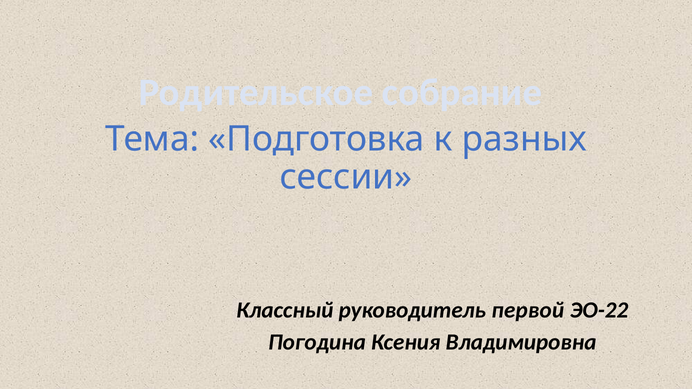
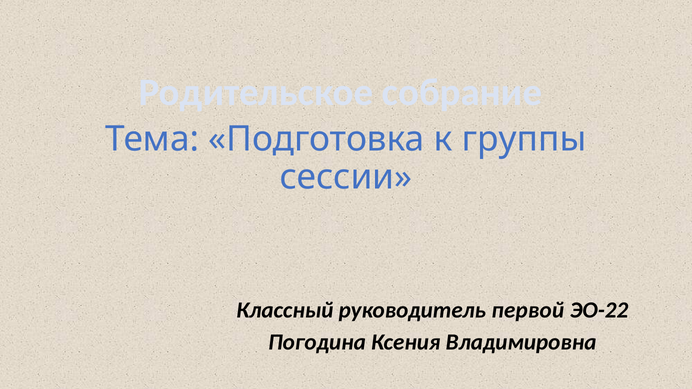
разных: разных -> группы
